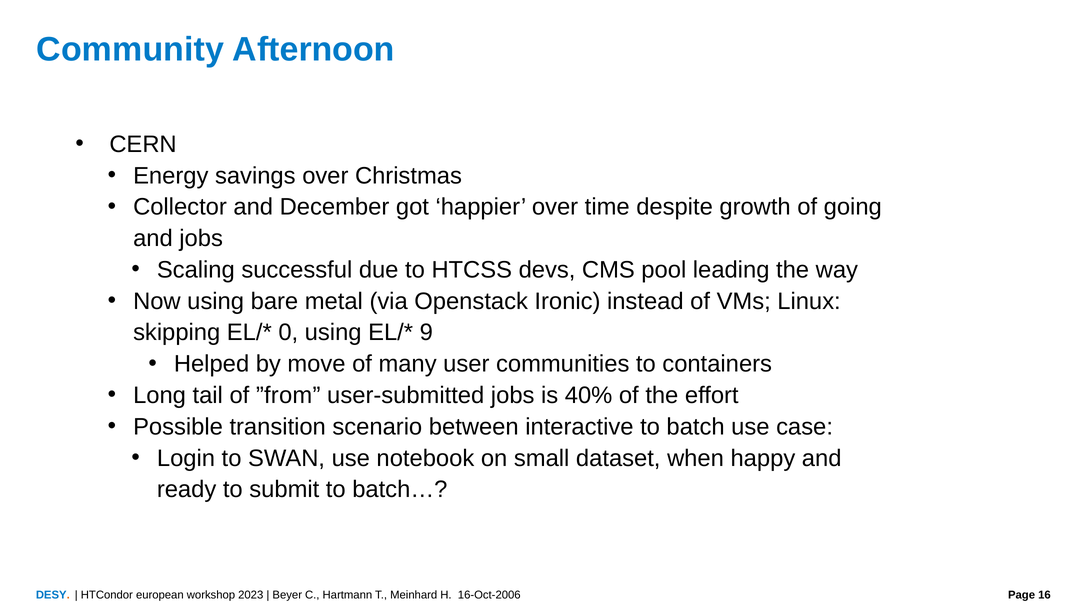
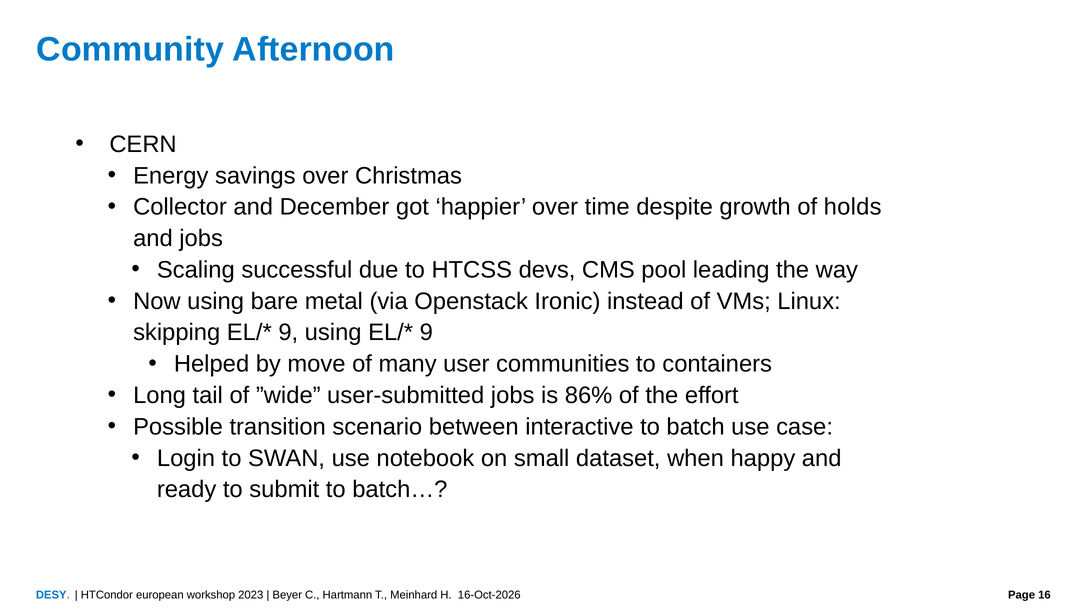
going: going -> holds
0 at (288, 332): 0 -> 9
”from: ”from -> ”wide
40%: 40% -> 86%
16-Oct-2006: 16-Oct-2006 -> 16-Oct-2026
